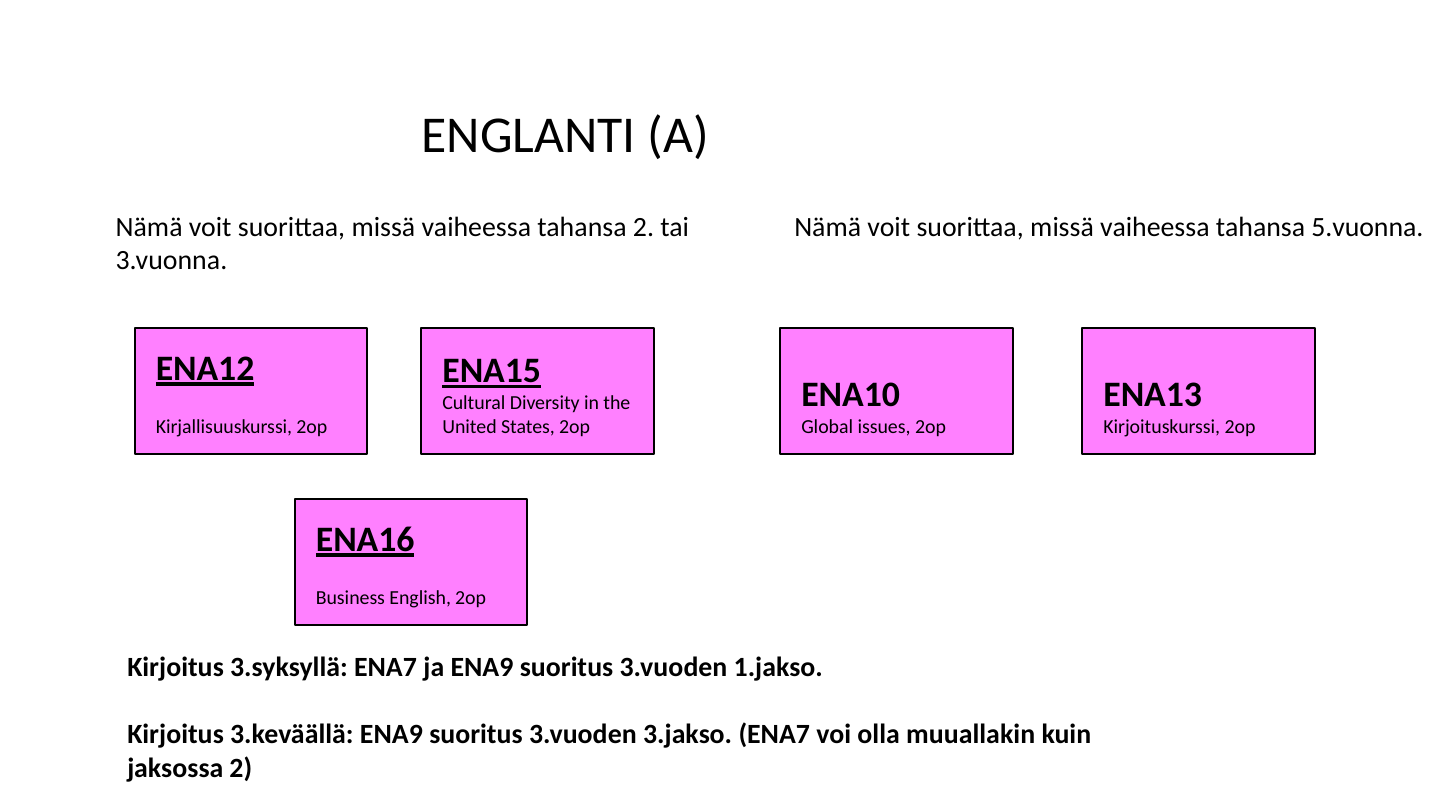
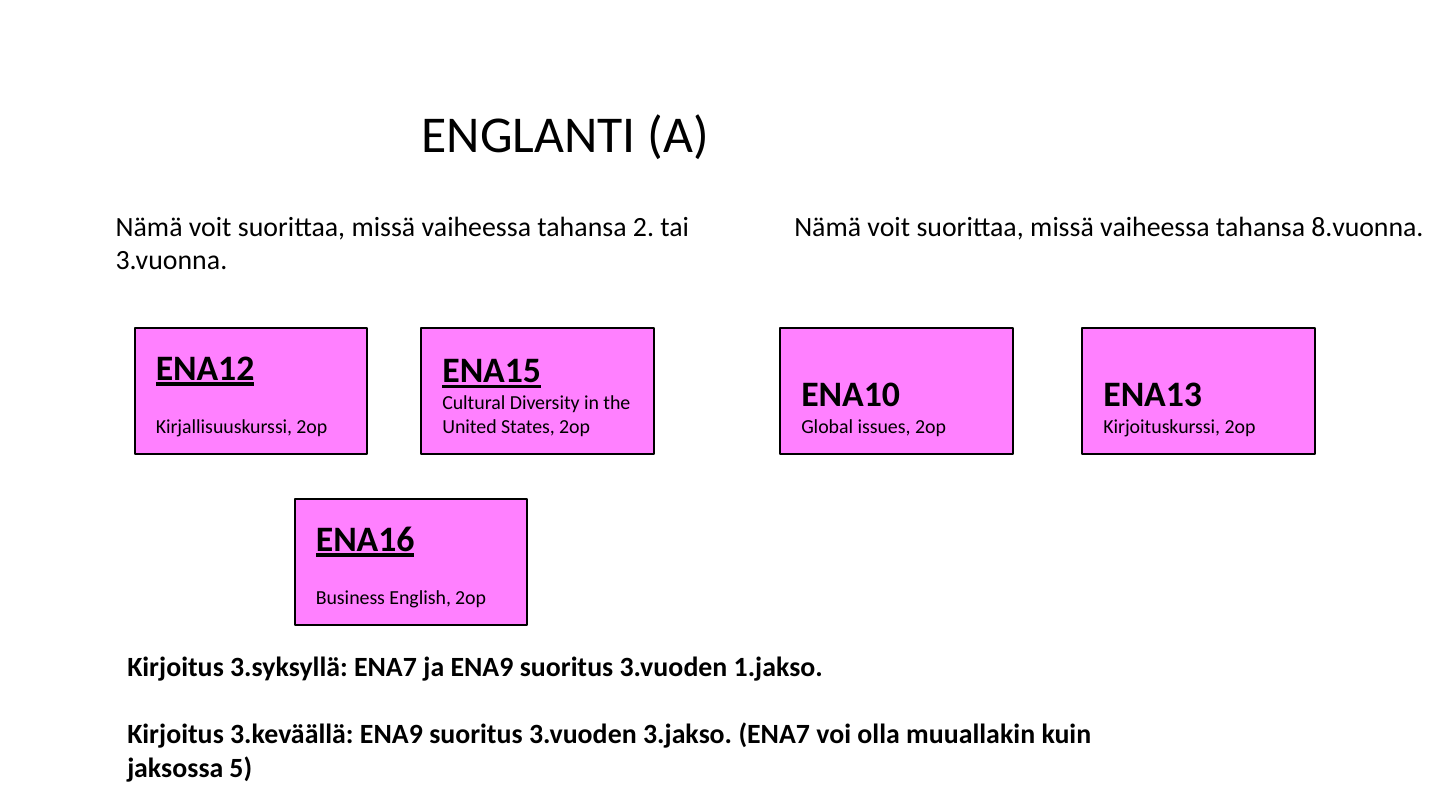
5.vuonna: 5.vuonna -> 8.vuonna
jaksossa 2: 2 -> 5
